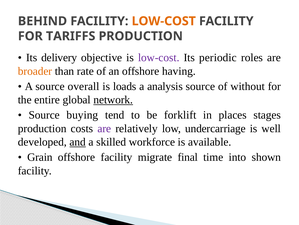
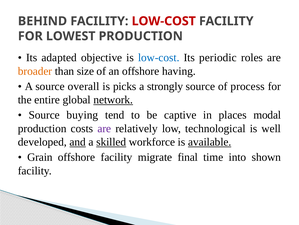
LOW-COST at (164, 21) colour: orange -> red
TARIFFS: TARIFFS -> LOWEST
delivery: delivery -> adapted
low-cost at (159, 57) colour: purple -> blue
rate: rate -> size
loads: loads -> picks
analysis: analysis -> strongly
without: without -> process
forklift: forklift -> captive
stages: stages -> modal
undercarriage: undercarriage -> technological
skilled underline: none -> present
available underline: none -> present
